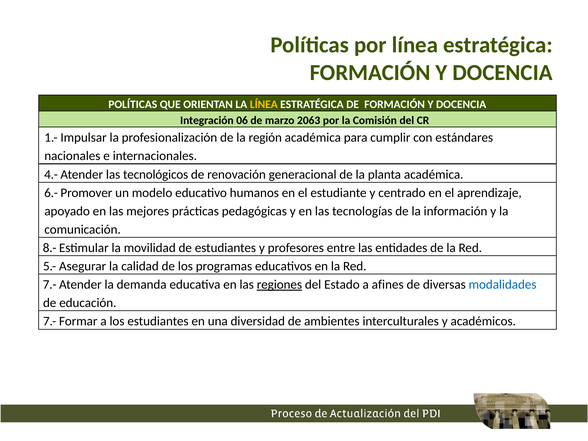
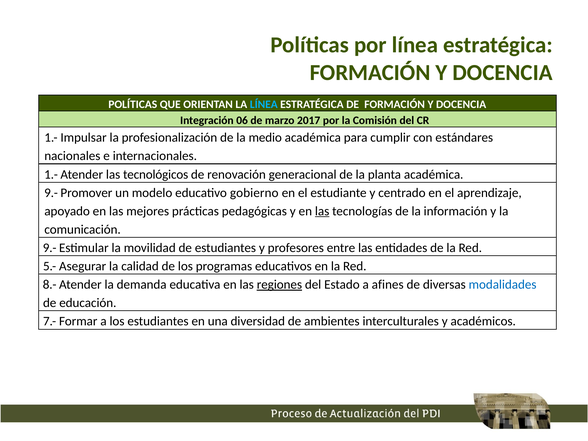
LÍNEA at (264, 104) colour: yellow -> light blue
2063: 2063 -> 2017
región: región -> medio
4.- at (51, 174): 4.- -> 1.-
6.- at (51, 193): 6.- -> 9.-
humanos: humanos -> gobierno
las at (322, 211) underline: none -> present
8.- at (50, 248): 8.- -> 9.-
7.- at (50, 285): 7.- -> 8.-
